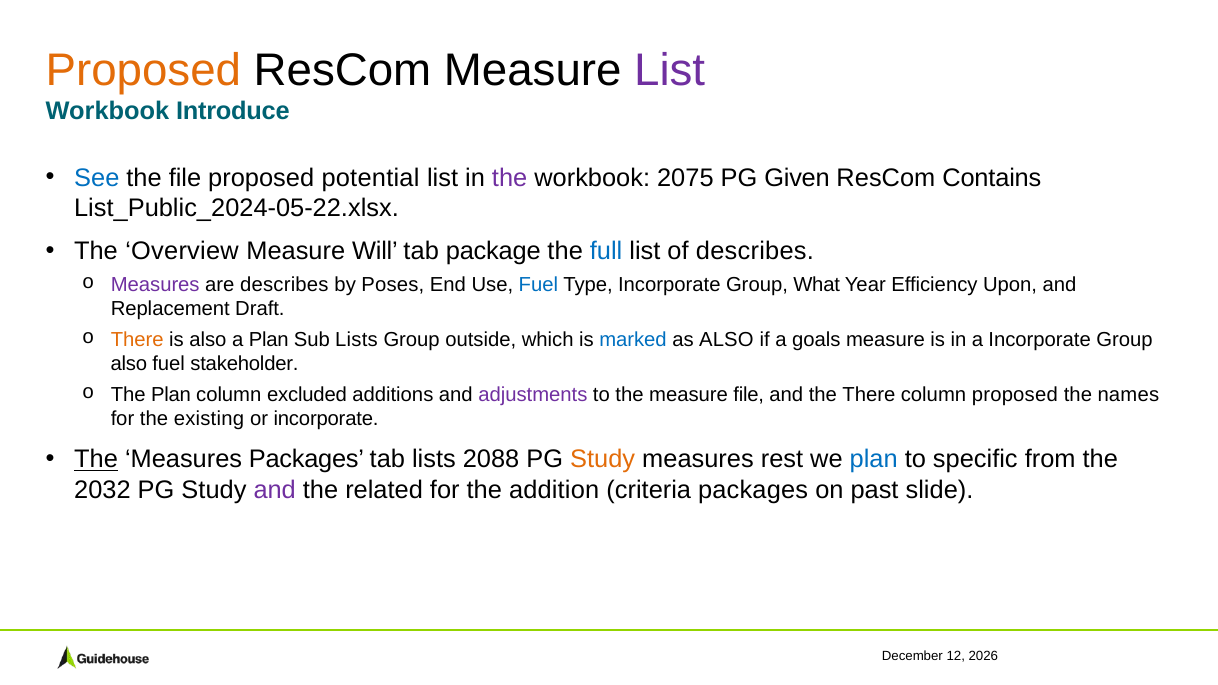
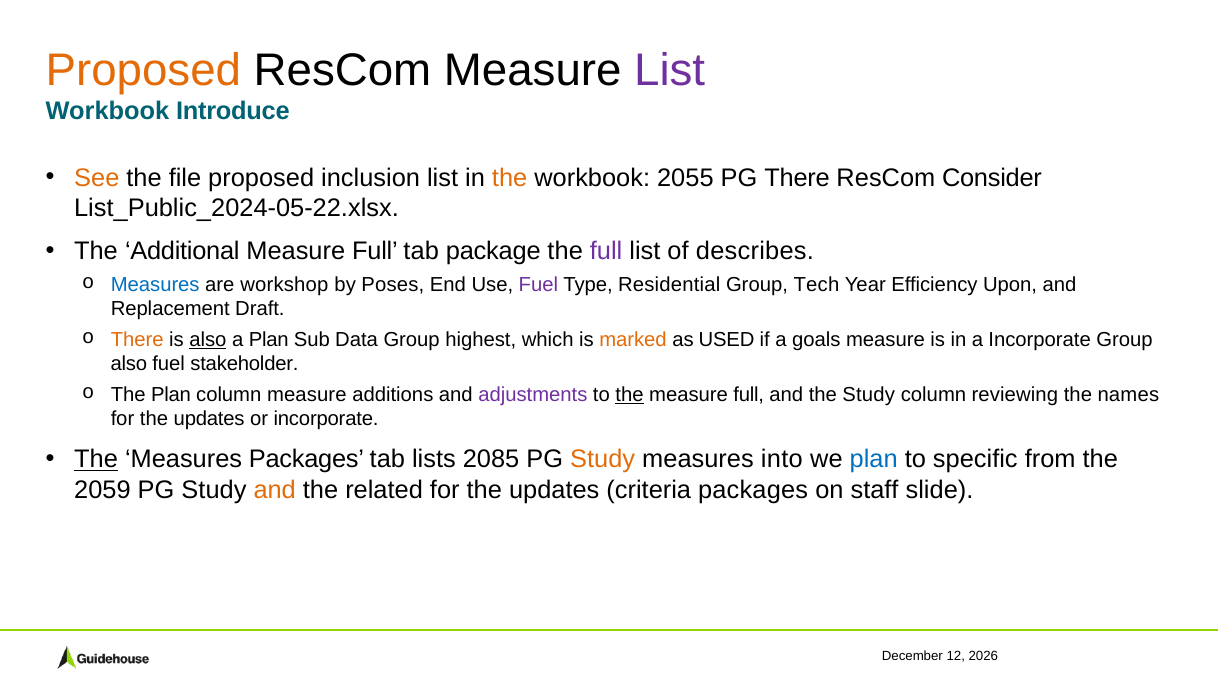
See colour: blue -> orange
potential: potential -> inclusion
the at (510, 178) colour: purple -> orange
2075: 2075 -> 2055
PG Given: Given -> There
Contains: Contains -> Consider
Overview: Overview -> Additional
Will at (375, 251): Will -> Full
full at (606, 251) colour: blue -> purple
Measures at (155, 285) colour: purple -> blue
are describes: describes -> workshop
Fuel at (538, 285) colour: blue -> purple
Type Incorporate: Incorporate -> Residential
What: What -> Tech
also at (208, 340) underline: none -> present
Sub Lists: Lists -> Data
outside: outside -> highest
marked colour: blue -> orange
as ALSO: ALSO -> USED
column excluded: excluded -> measure
the at (629, 395) underline: none -> present
file at (749, 395): file -> full
the There: There -> Study
column proposed: proposed -> reviewing
existing at (209, 419): existing -> updates
2088: 2088 -> 2085
rest: rest -> into
2032: 2032 -> 2059
and at (275, 490) colour: purple -> orange
addition at (554, 490): addition -> updates
past: past -> staff
